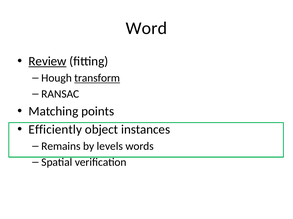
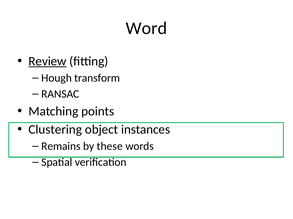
transform underline: present -> none
Efficiently: Efficiently -> Clustering
levels: levels -> these
